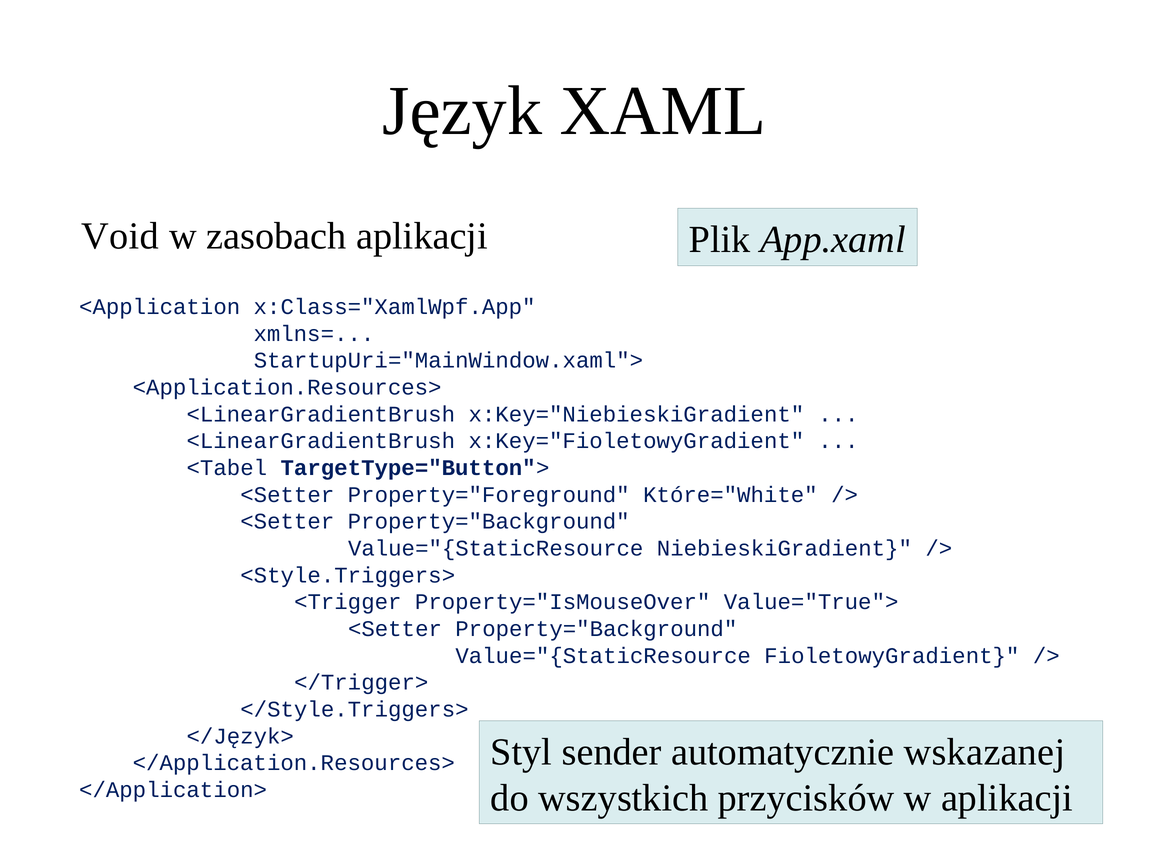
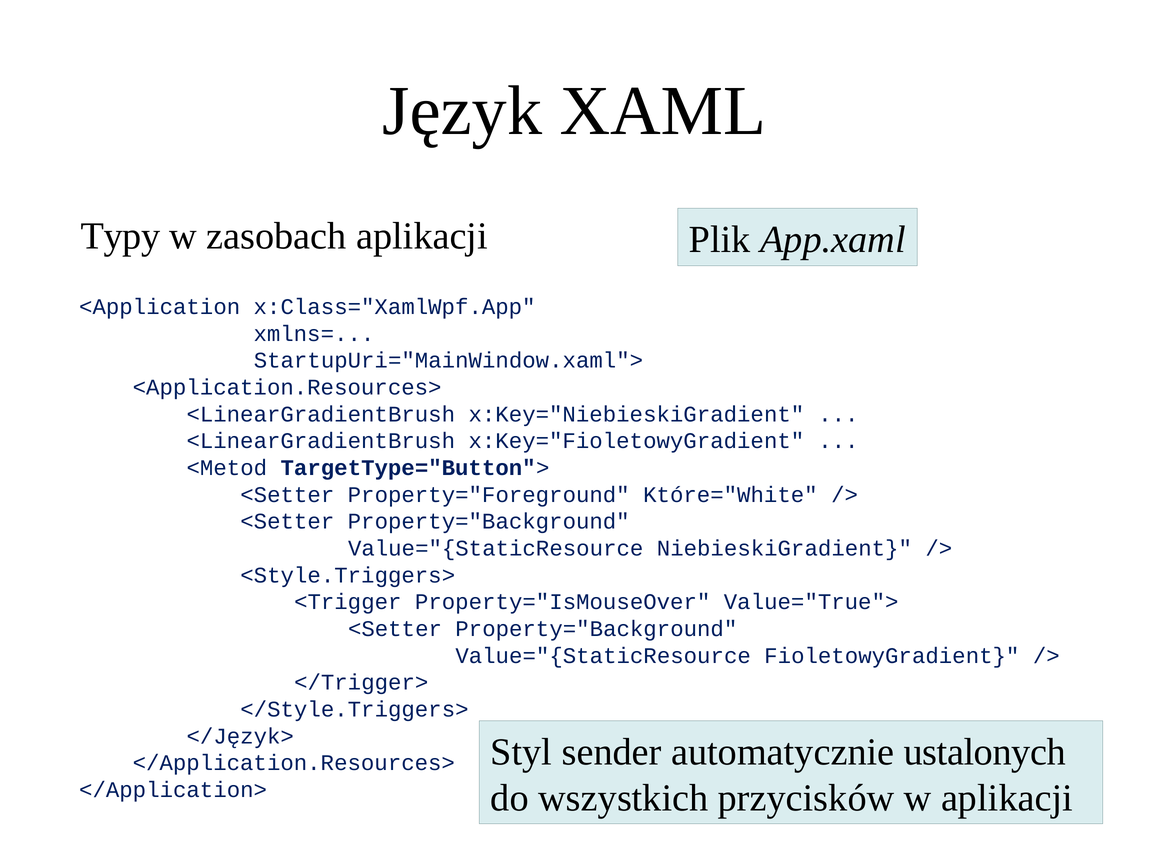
Void: Void -> Typy
<Tabel: <Tabel -> <Metod
wskazanej: wskazanej -> ustalonych
